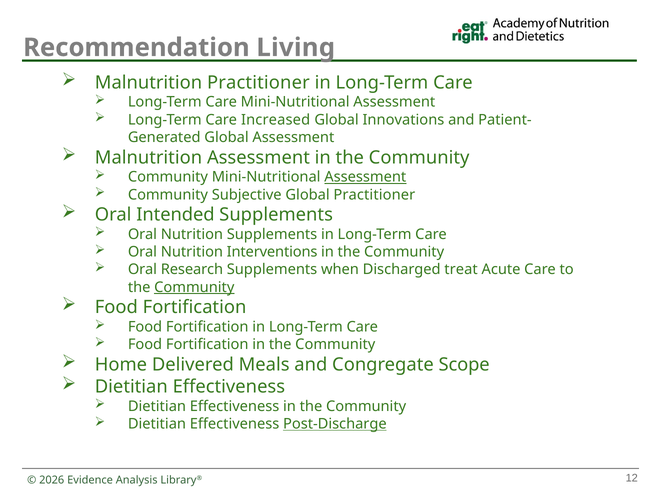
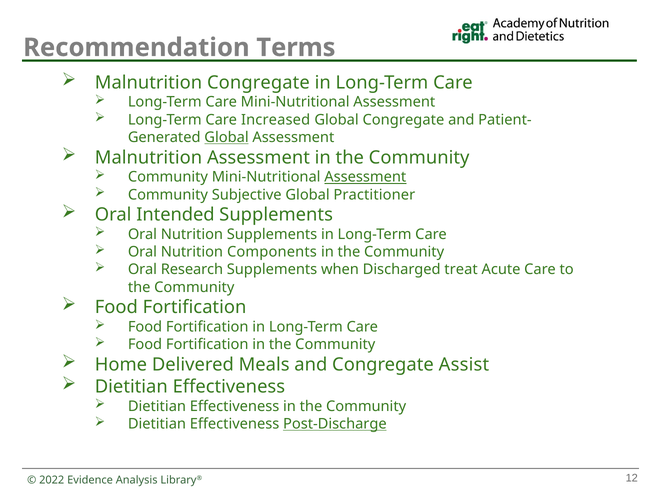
Living: Living -> Terms
Malnutrition Practitioner: Practitioner -> Congregate
Global Innovations: Innovations -> Congregate
Global at (227, 137) underline: none -> present
Interventions: Interventions -> Components
Community at (194, 287) underline: present -> none
Scope: Scope -> Assist
2026: 2026 -> 2022
